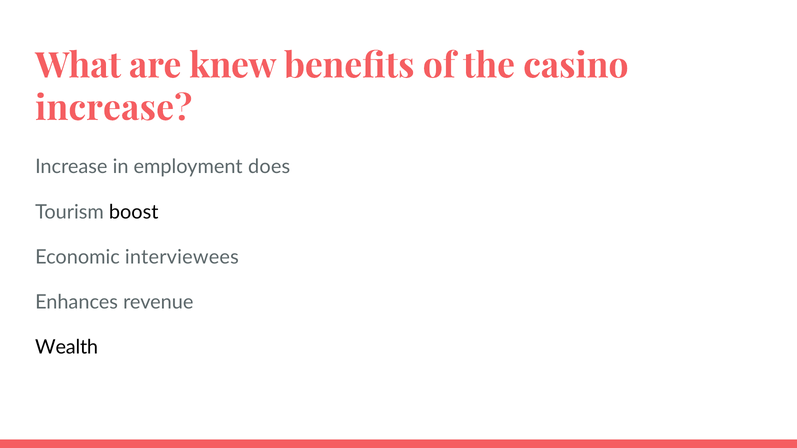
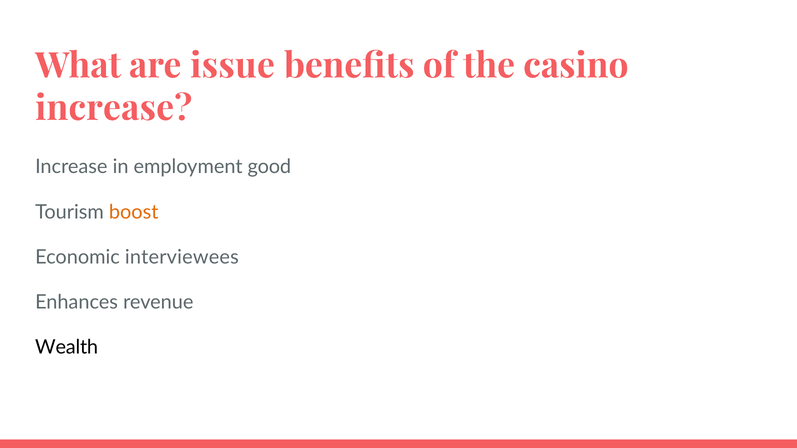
knew: knew -> issue
does: does -> good
boost colour: black -> orange
